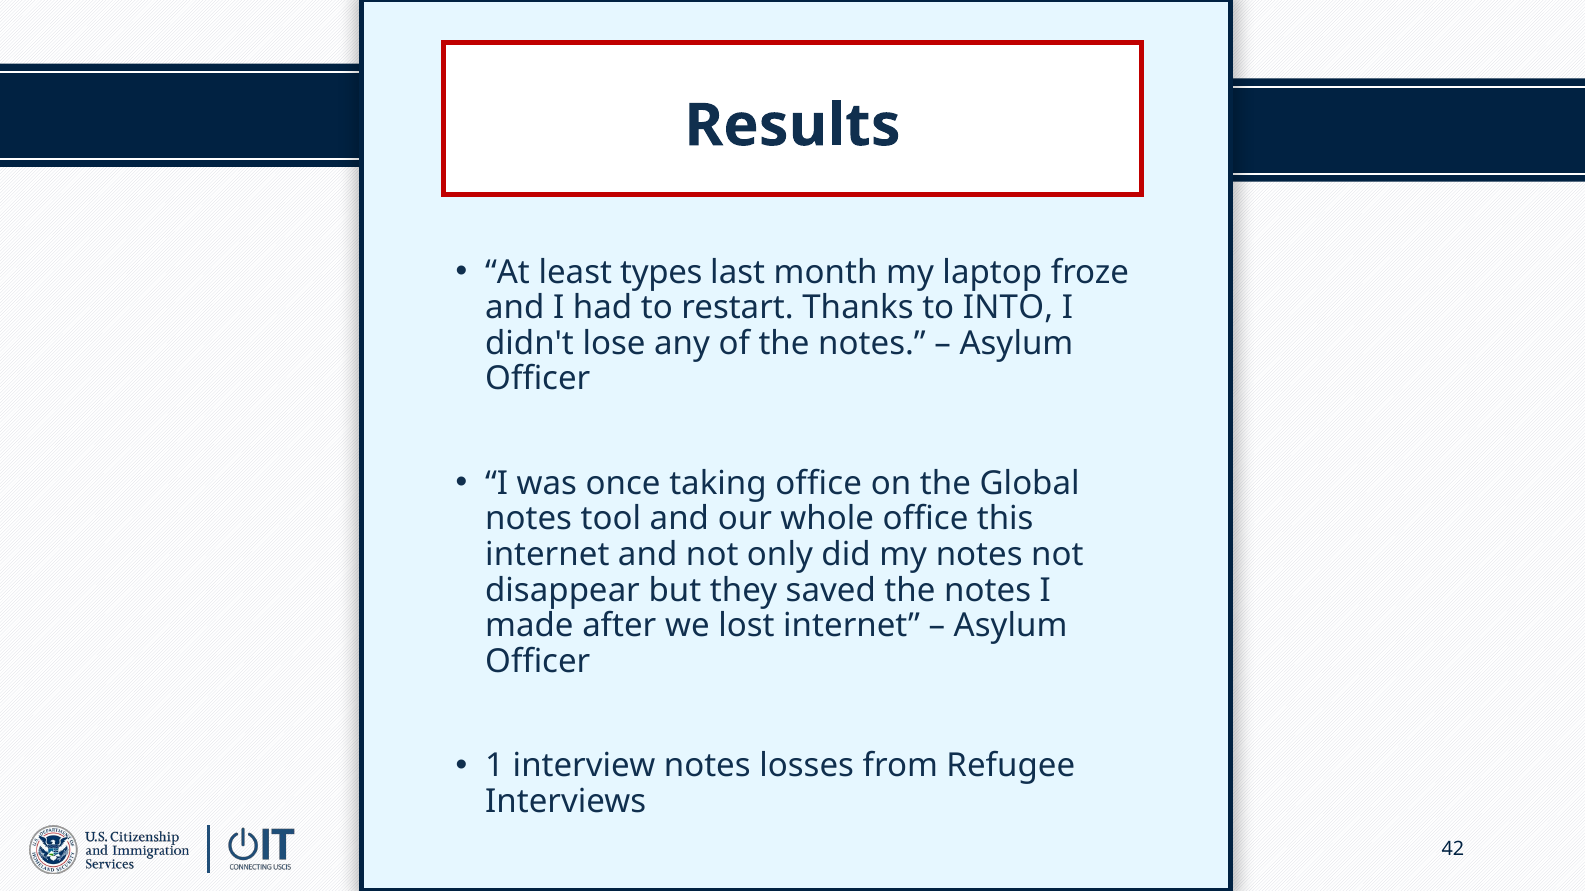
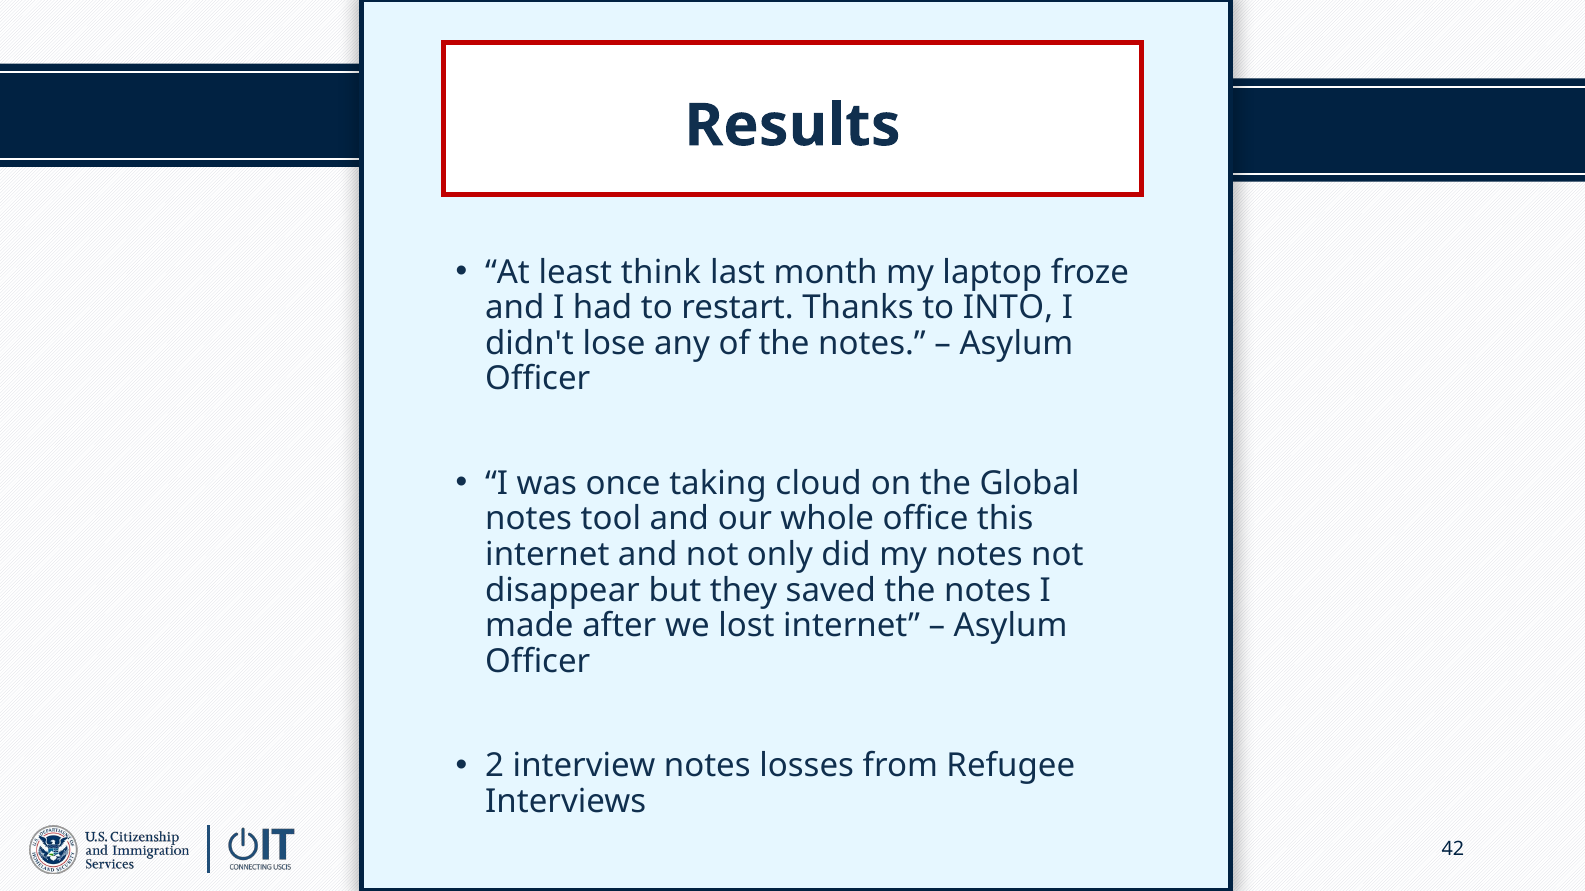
types: types -> think
taking office: office -> cloud
1: 1 -> 2
